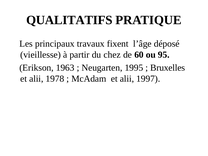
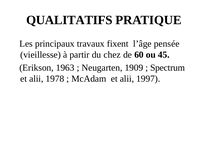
déposé: déposé -> pensée
95: 95 -> 45
1995: 1995 -> 1909
Bruxelles: Bruxelles -> Spectrum
